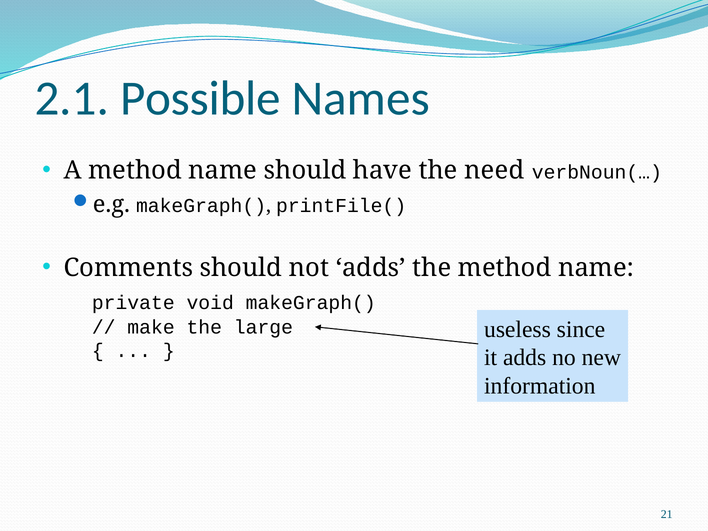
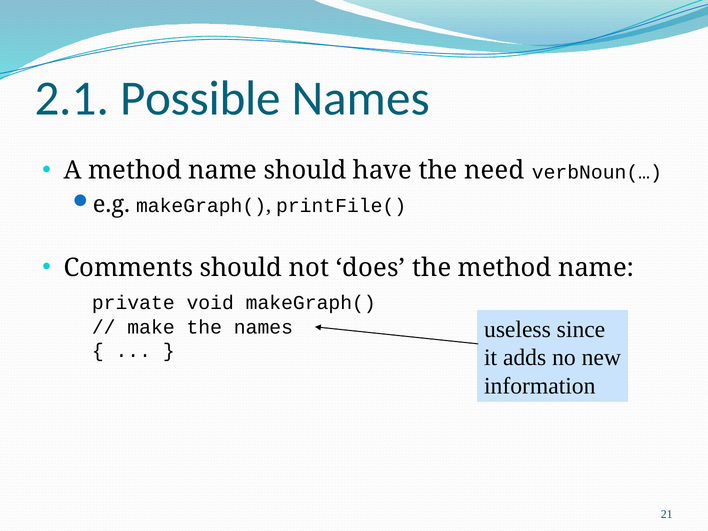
not adds: adds -> does
the large: large -> names
